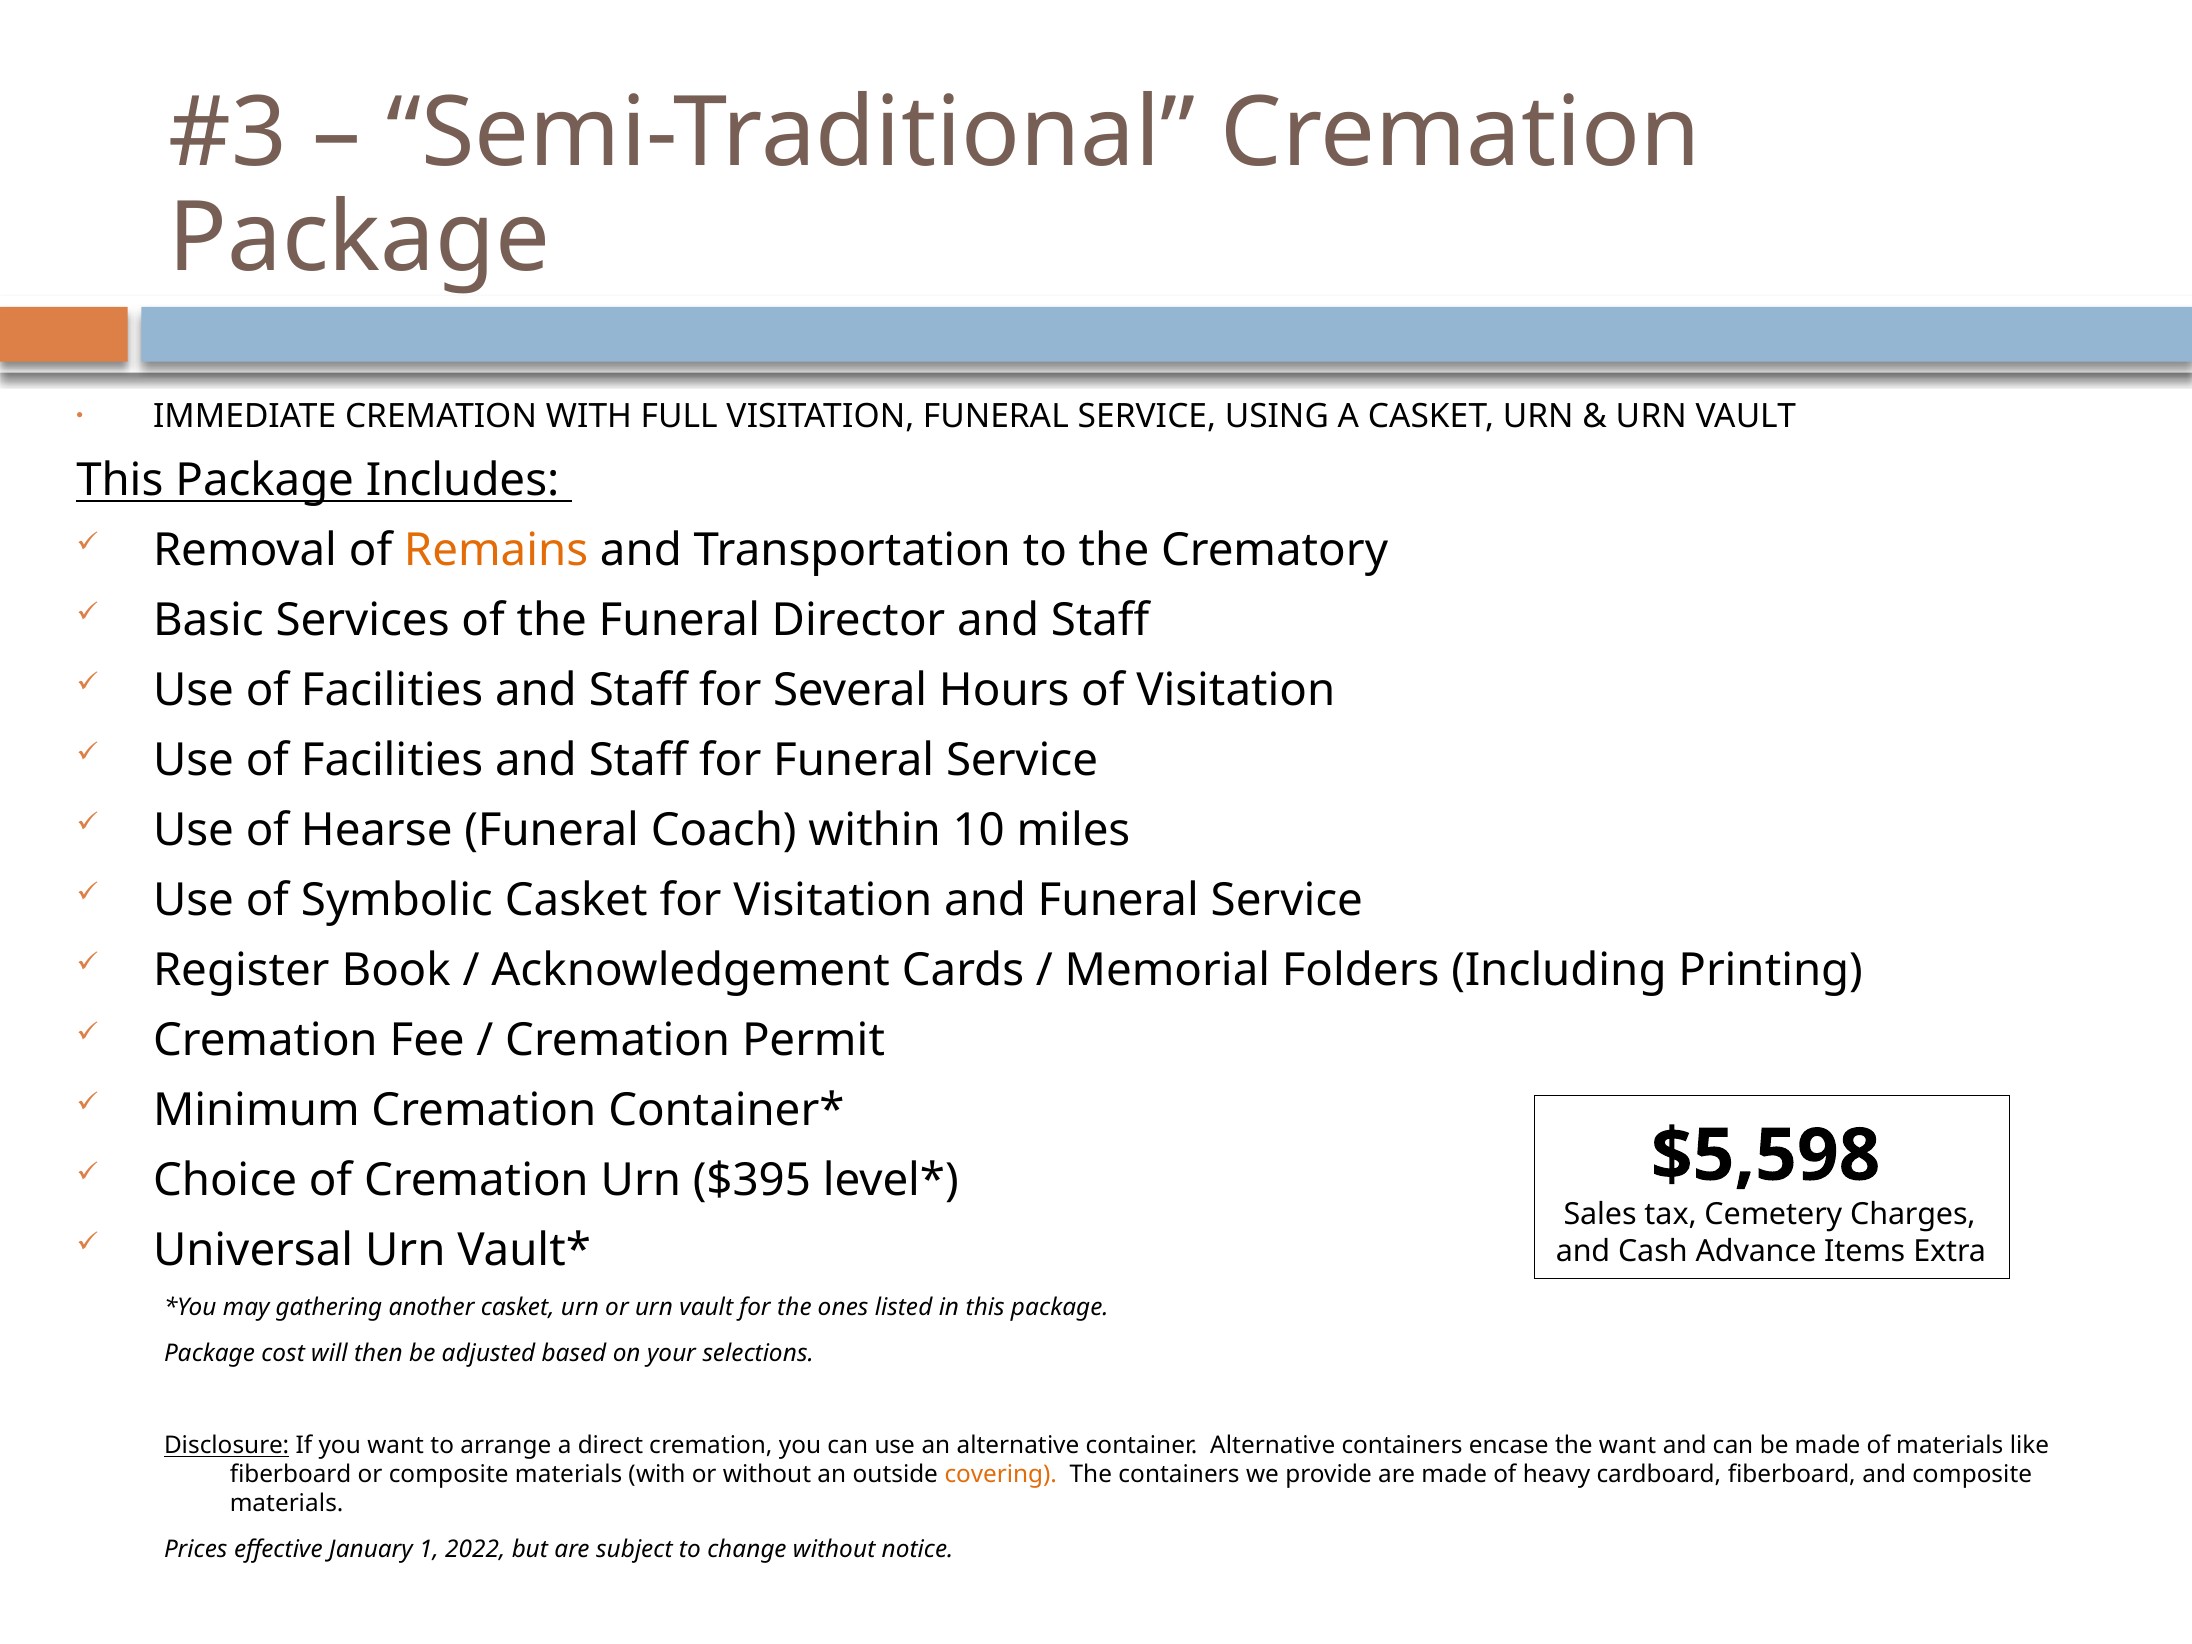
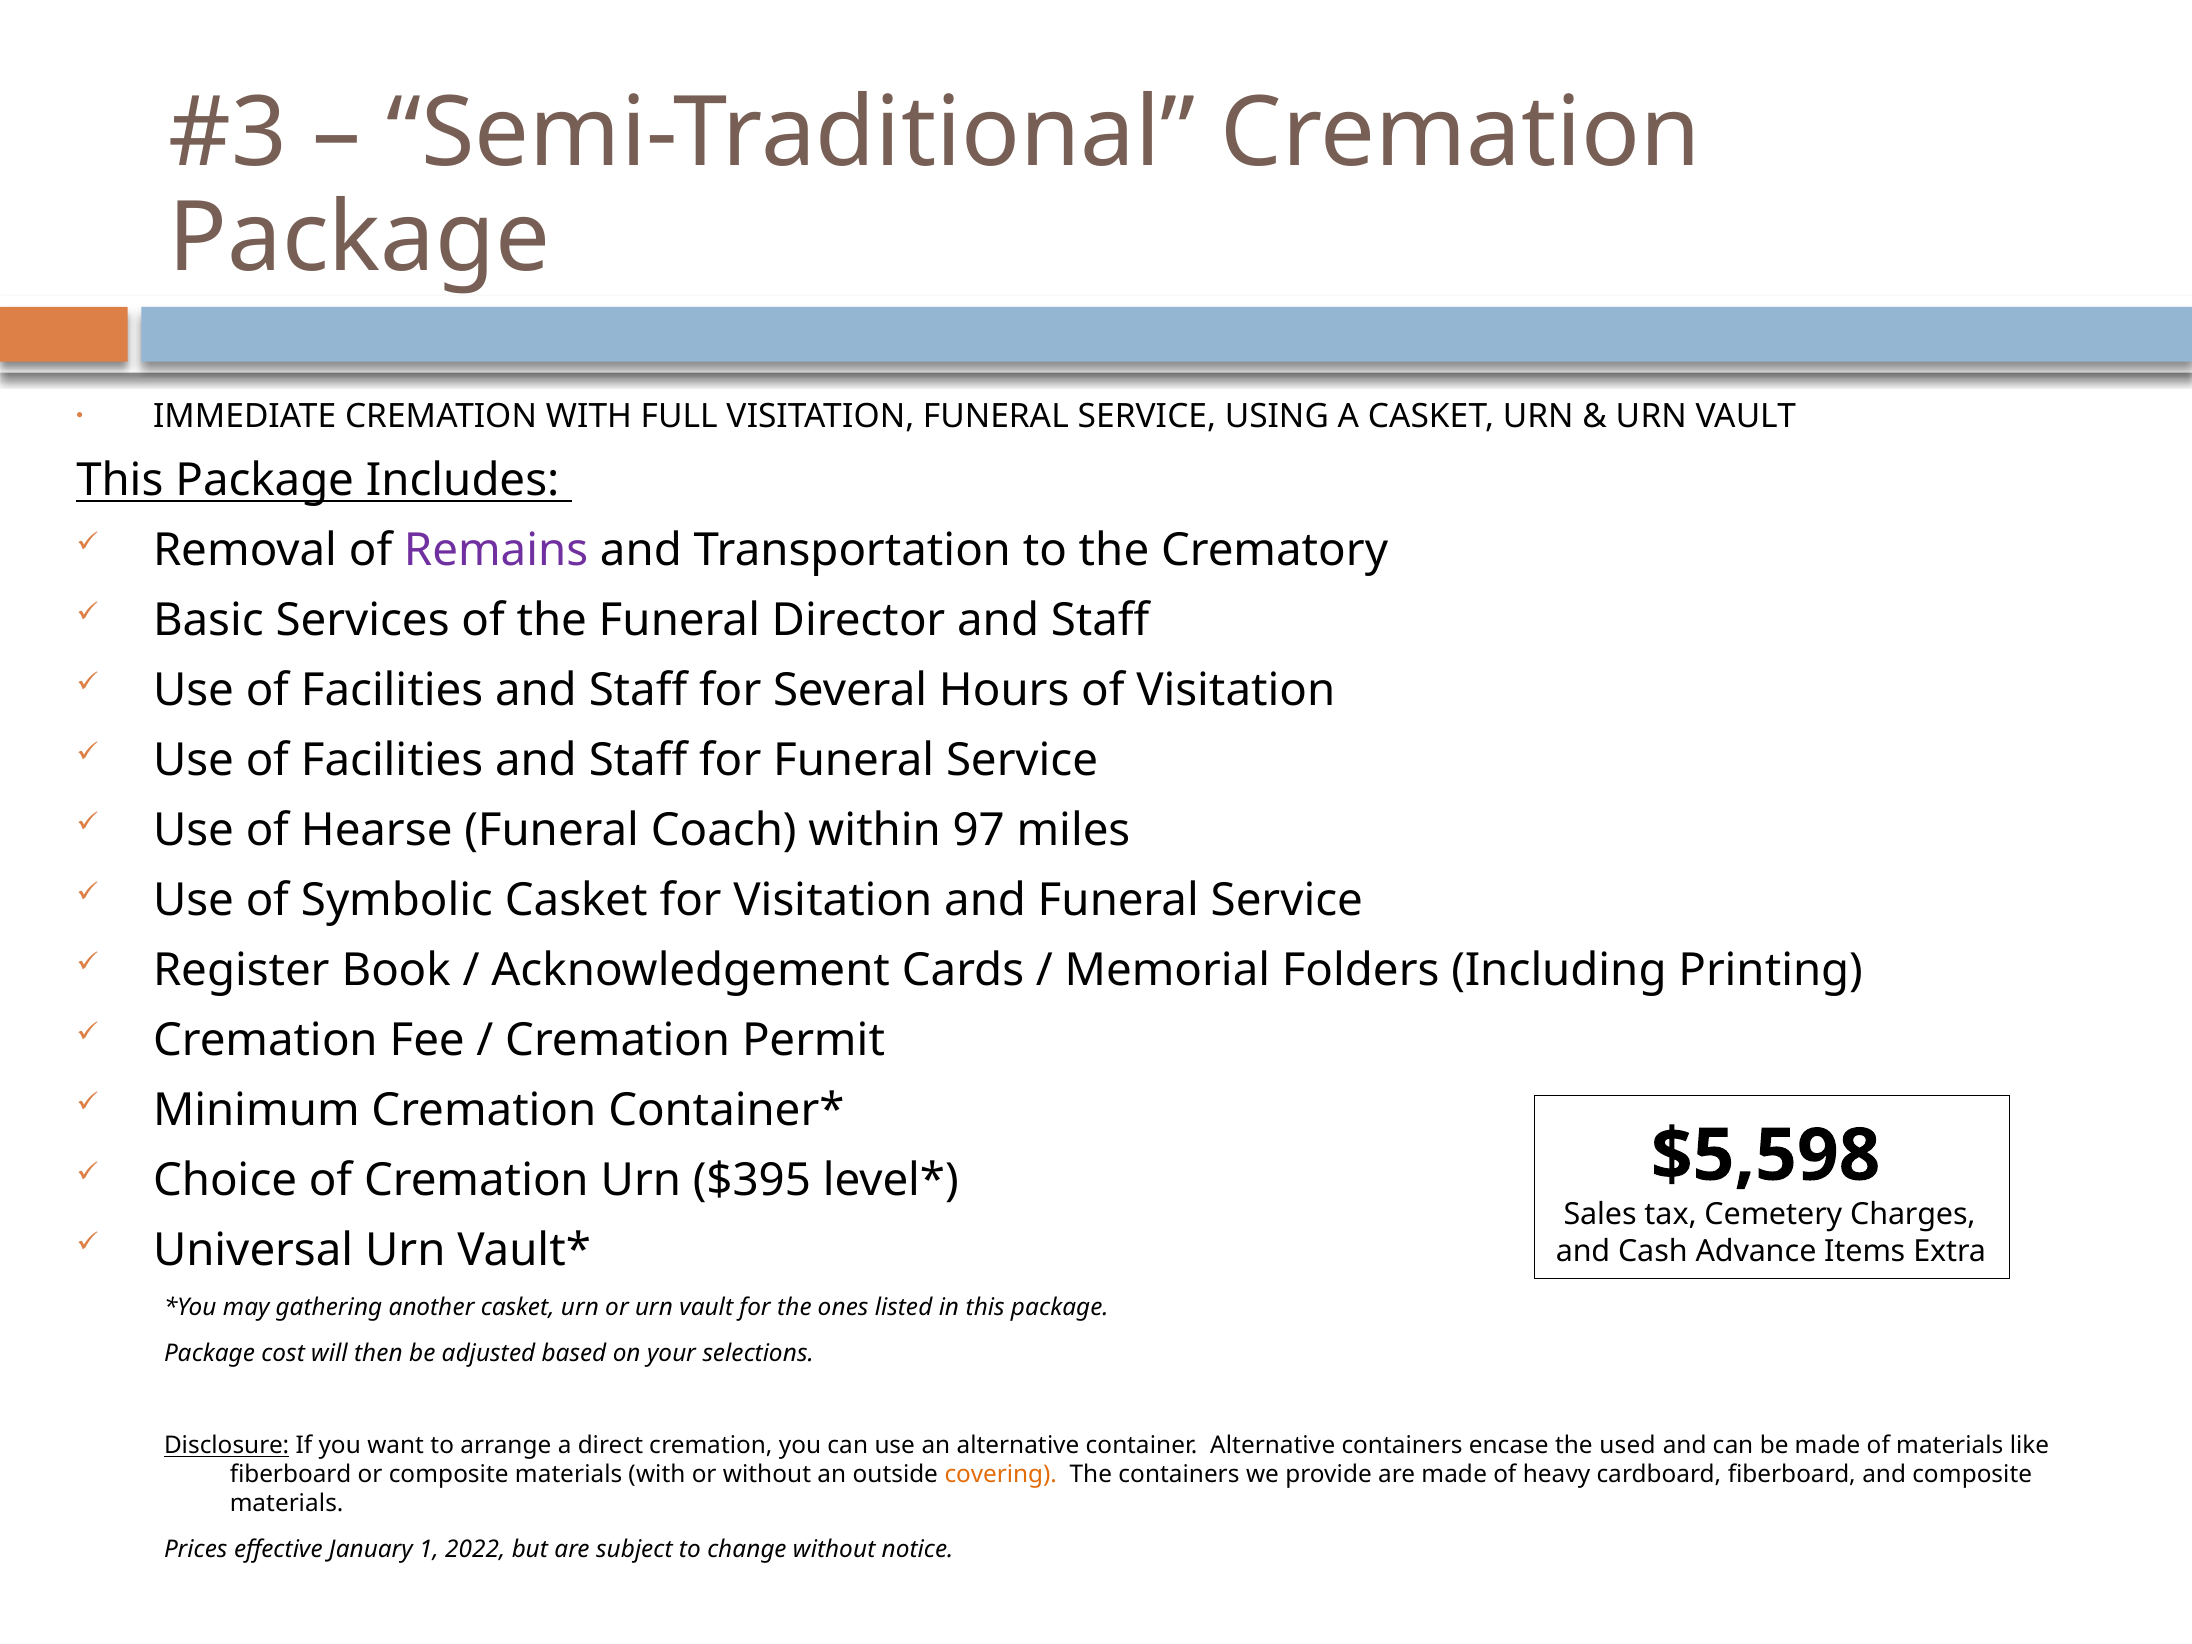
Remains colour: orange -> purple
10: 10 -> 97
the want: want -> used
